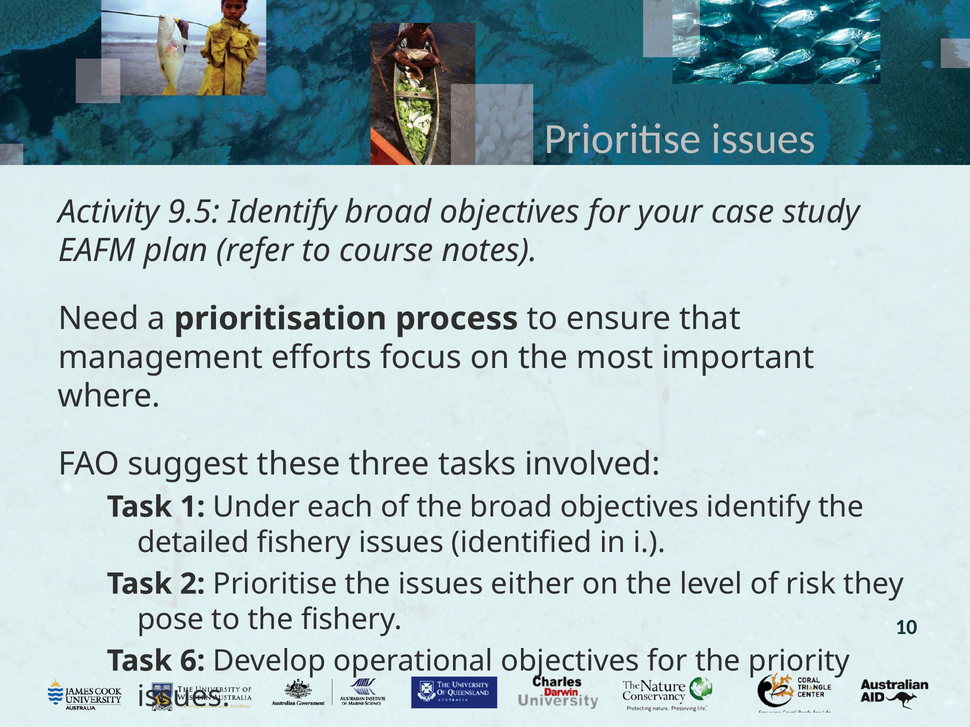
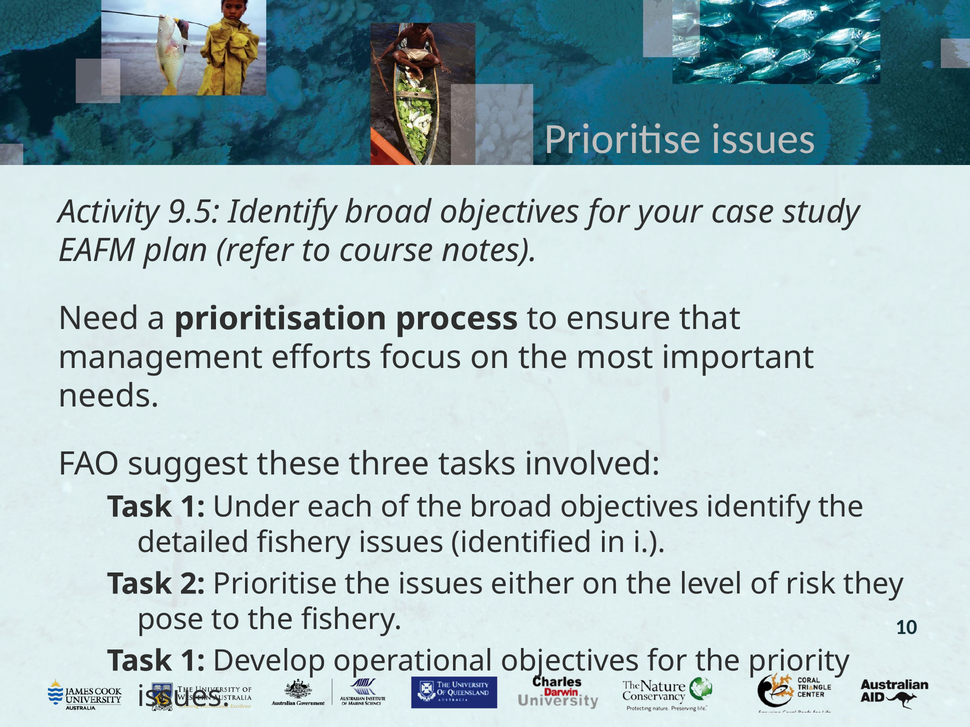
where: where -> needs
6 at (193, 661): 6 -> 1
